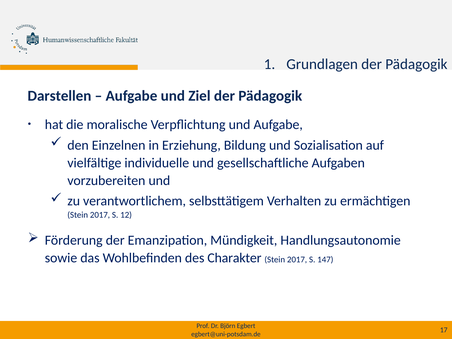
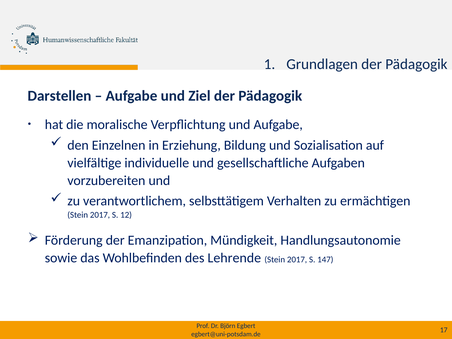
Charakter: Charakter -> Lehrende
